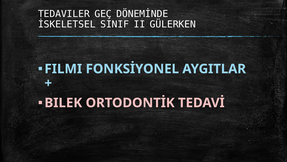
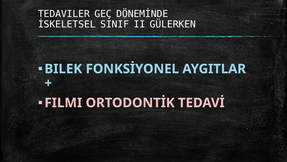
FILMI: FILMI -> BILEK
BILEK: BILEK -> FILMI
